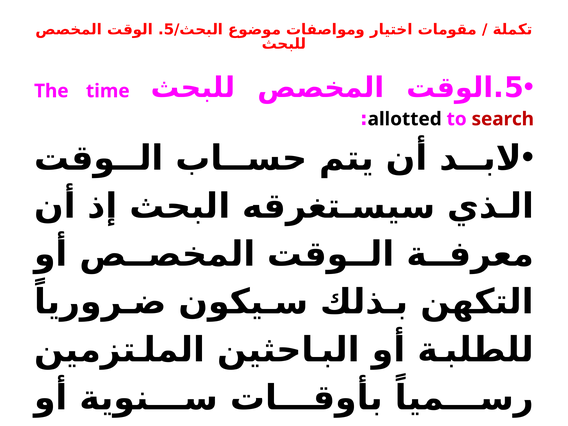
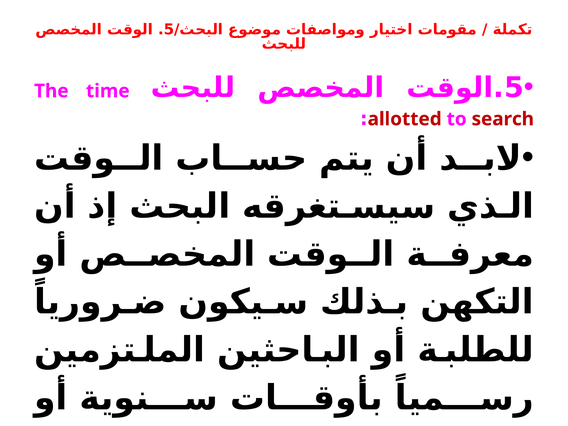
allotted colour: black -> red
